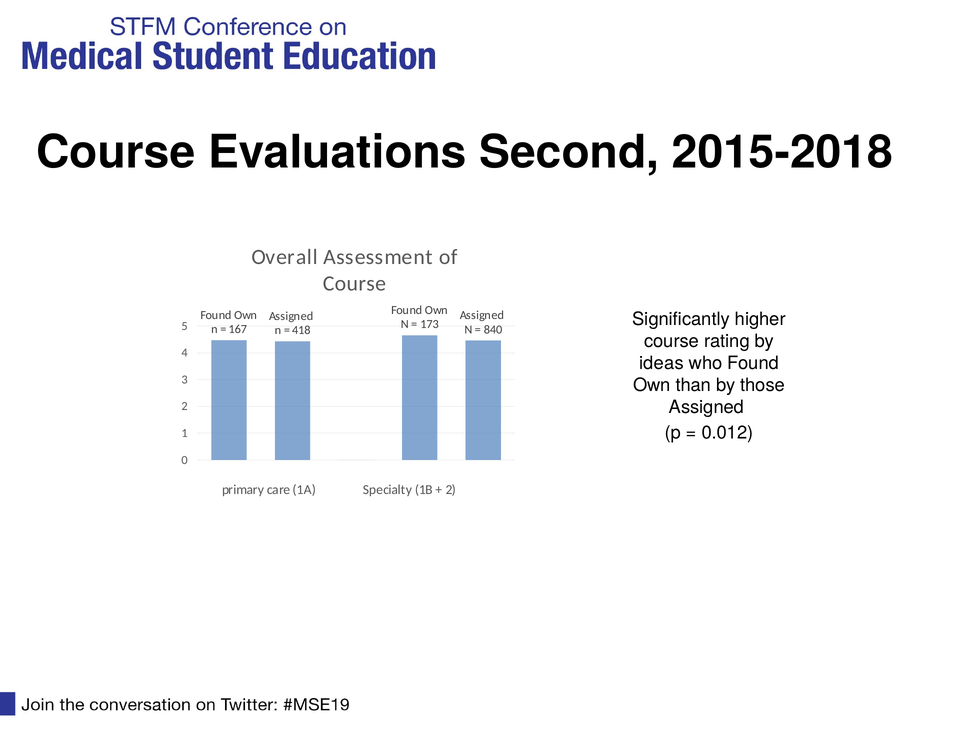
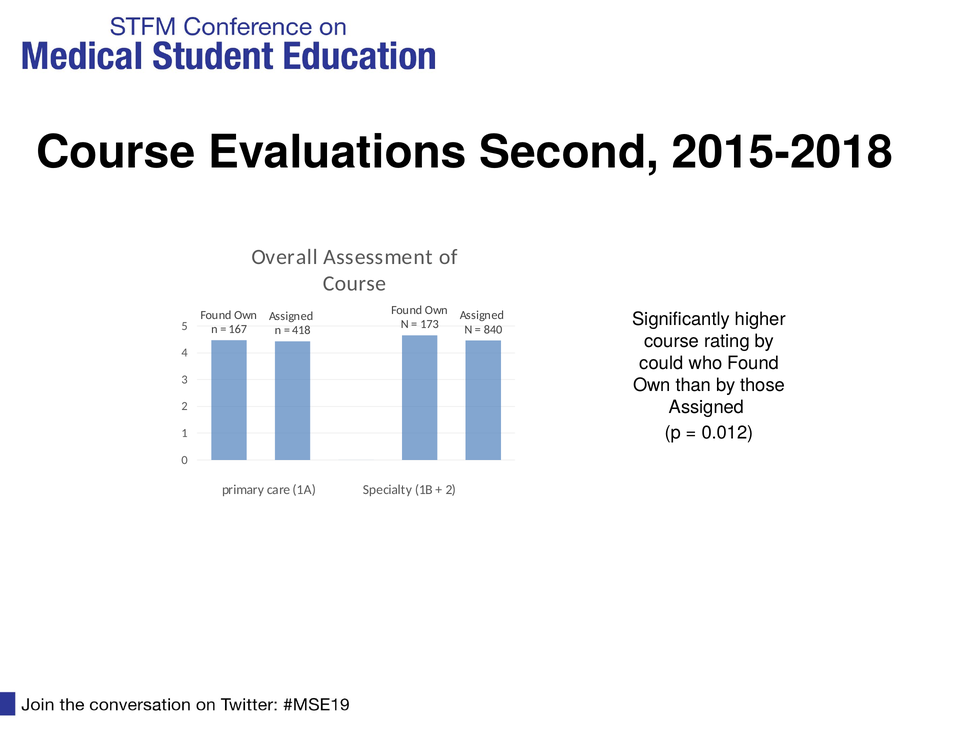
ideas: ideas -> could
